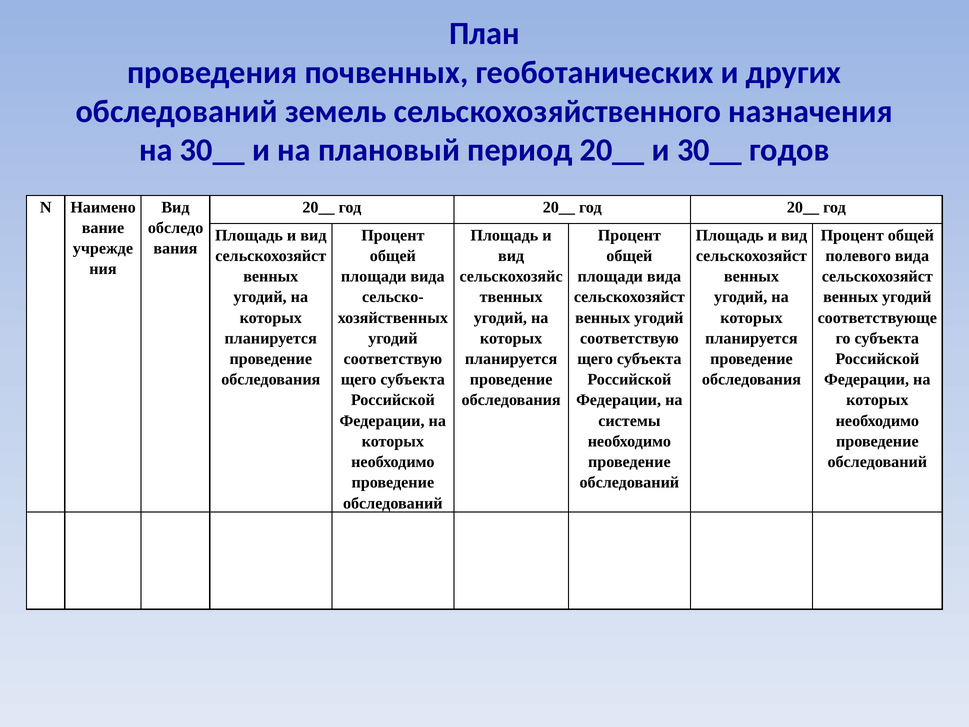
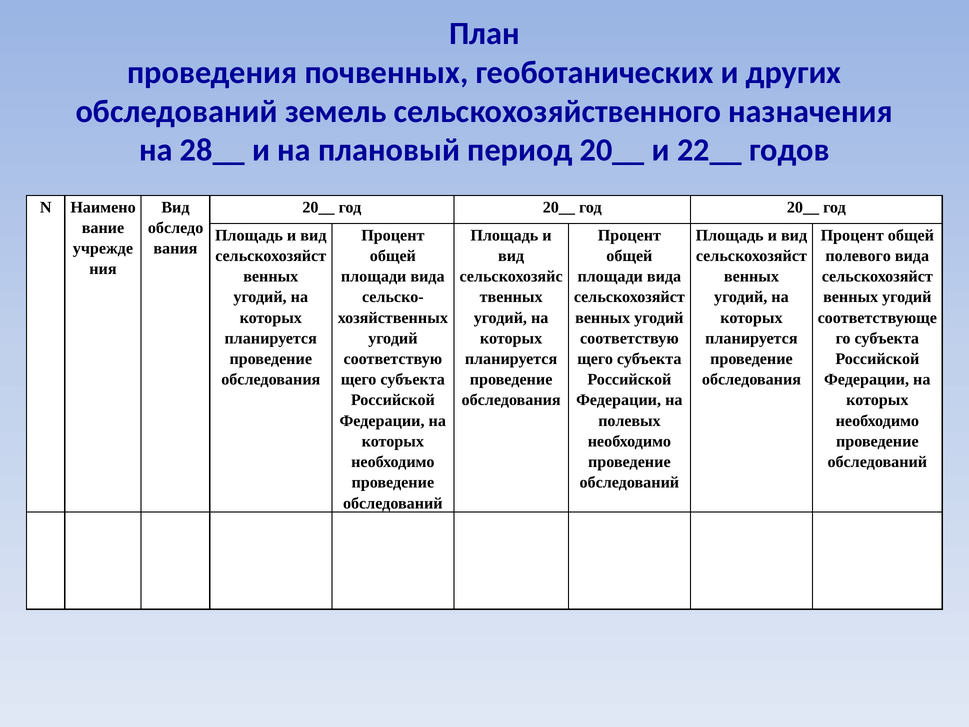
на 30__: 30__ -> 28__
и 30__: 30__ -> 22__
системы: системы -> полевых
